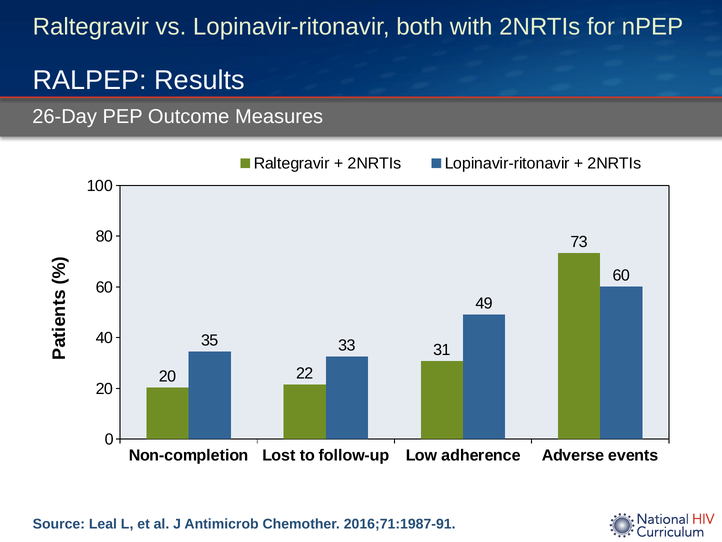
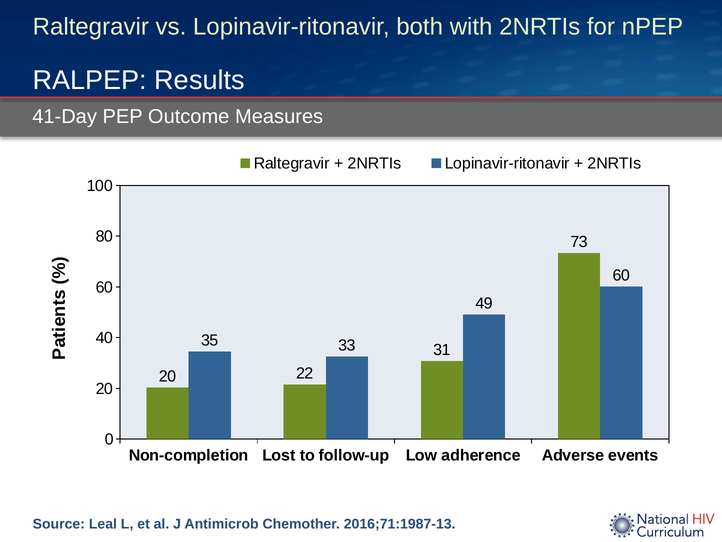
26-Day: 26-Day -> 41-Day
2016;71:1987-91: 2016;71:1987-91 -> 2016;71:1987-13
